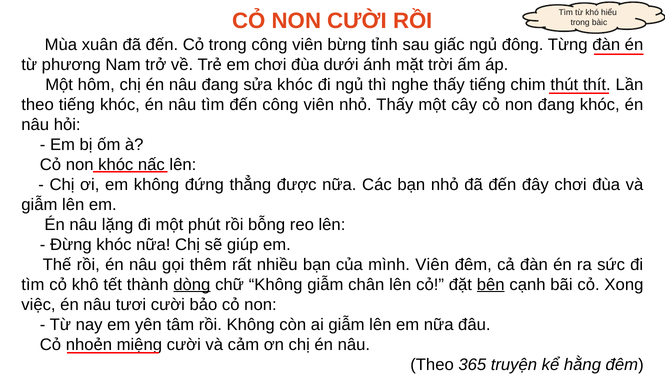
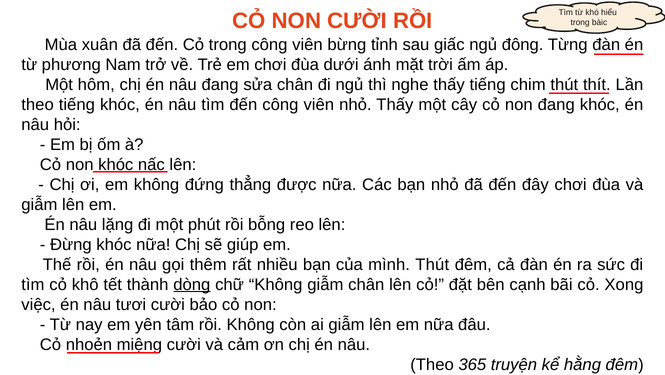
sửa khóc: khóc -> chân
mình Viên: Viên -> Thút
bên underline: present -> none
